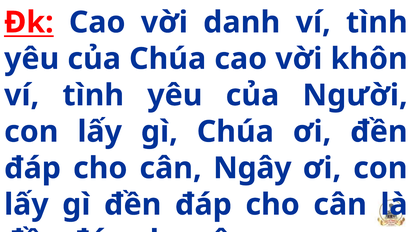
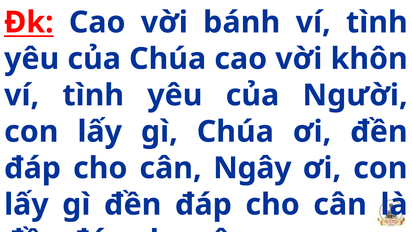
danh: danh -> bánh
